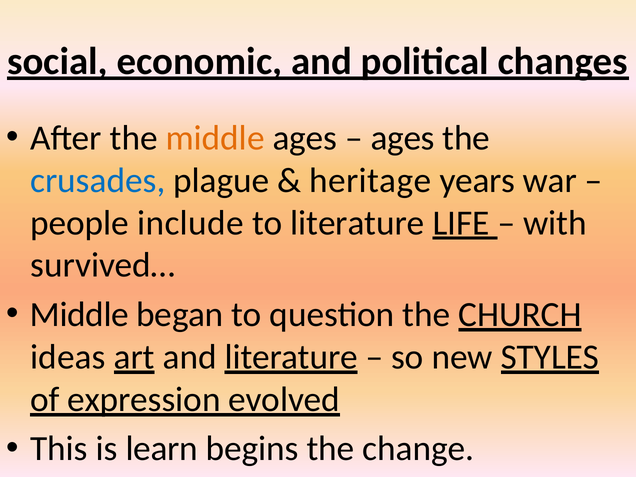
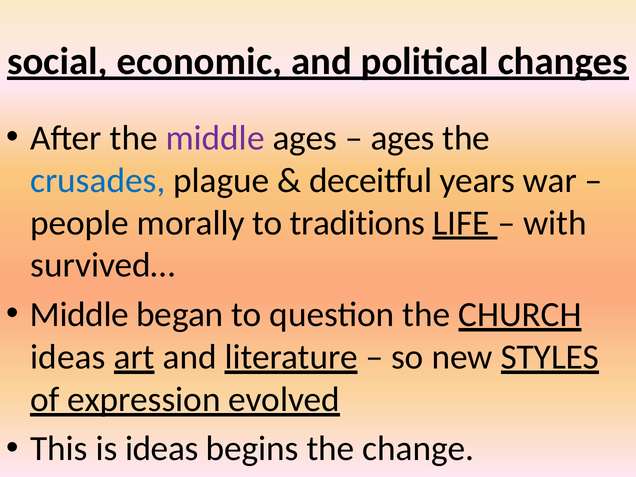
middle at (215, 138) colour: orange -> purple
heritage: heritage -> deceitful
include: include -> morally
to literature: literature -> traditions
is learn: learn -> ideas
